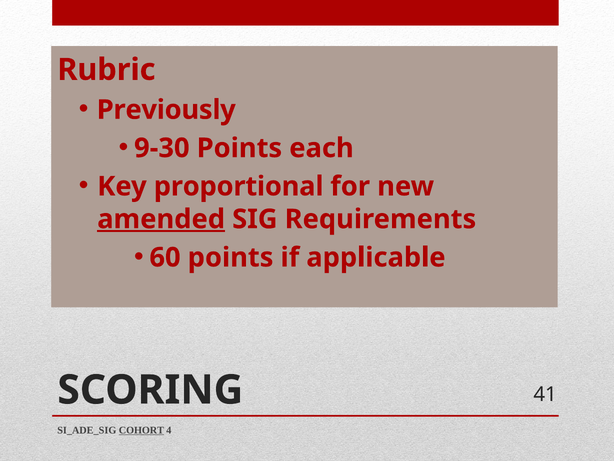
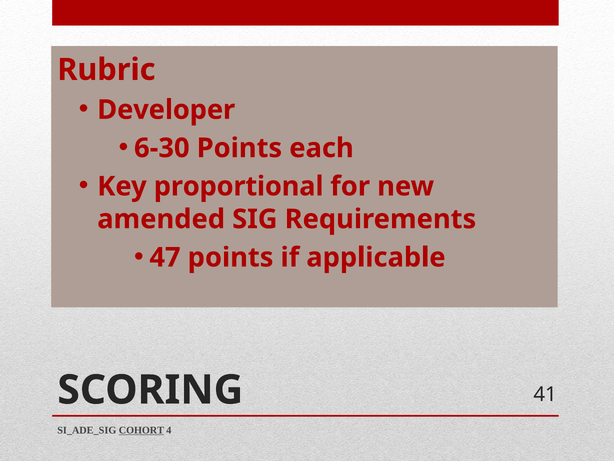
Previously: Previously -> Developer
9-30: 9-30 -> 6-30
amended underline: present -> none
60: 60 -> 47
